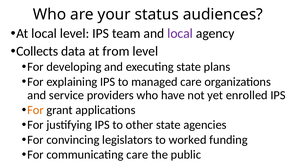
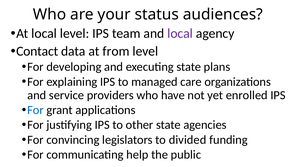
Collects: Collects -> Contact
For at (36, 110) colour: orange -> blue
worked: worked -> divided
communicating care: care -> help
